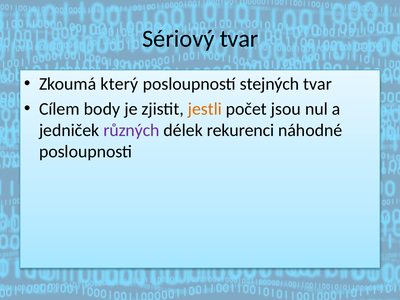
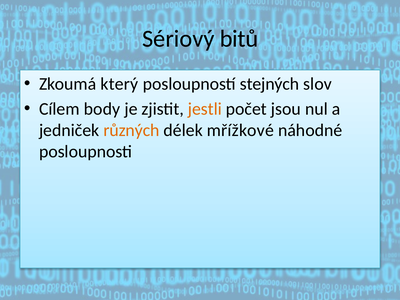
Sériový tvar: tvar -> bitů
stejných tvar: tvar -> slov
různých colour: purple -> orange
rekurenci: rekurenci -> mřížkové
